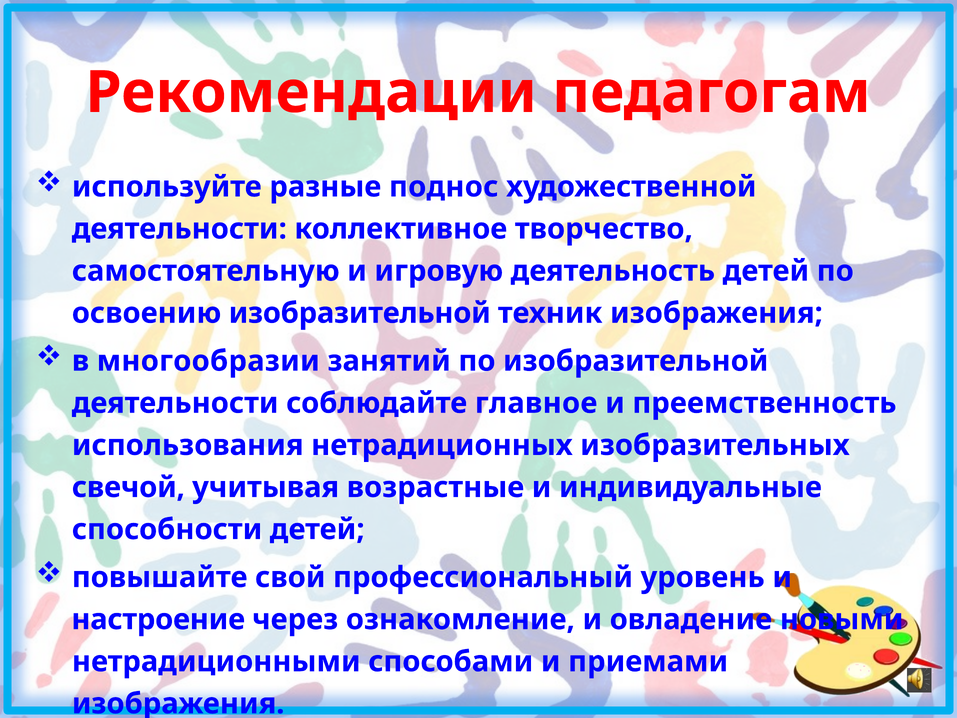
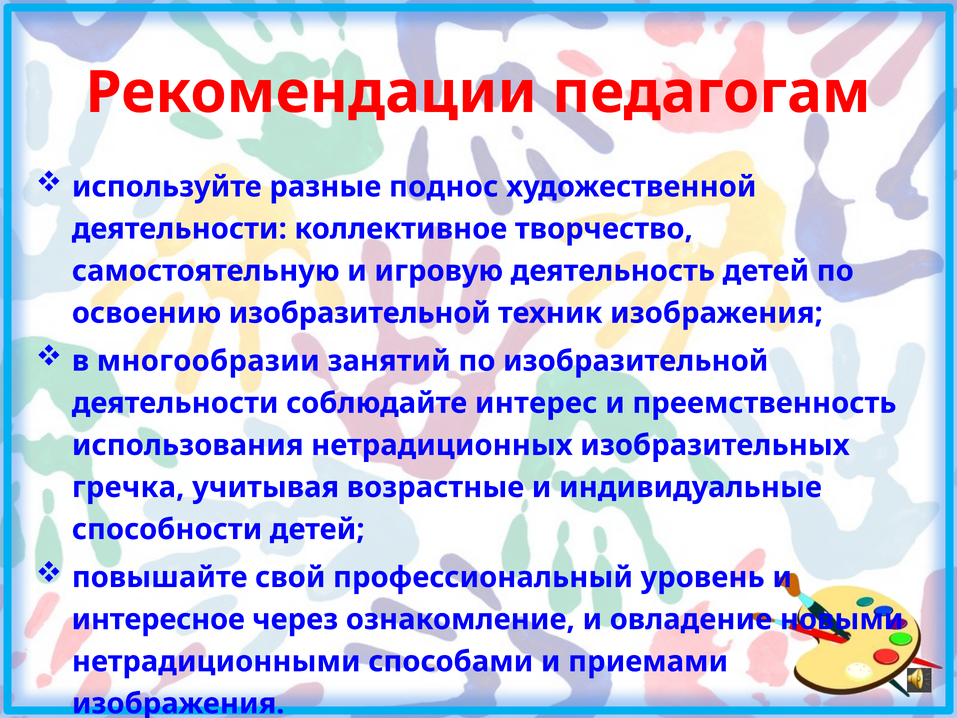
главное: главное -> интерес
свечой: свечой -> гречка
настроение: настроение -> интересное
